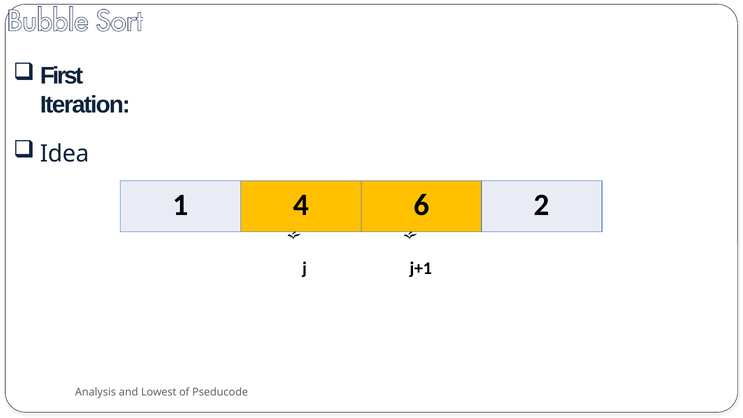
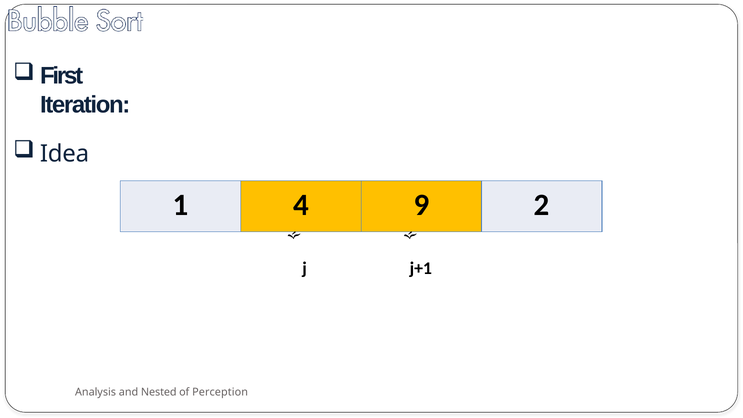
6: 6 -> 9
Lowest: Lowest -> Nested
Pseducode: Pseducode -> Perception
